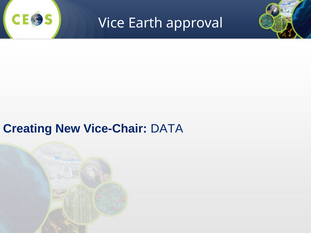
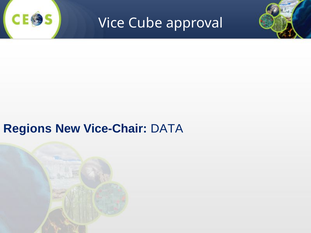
Earth: Earth -> Cube
Creating: Creating -> Regions
